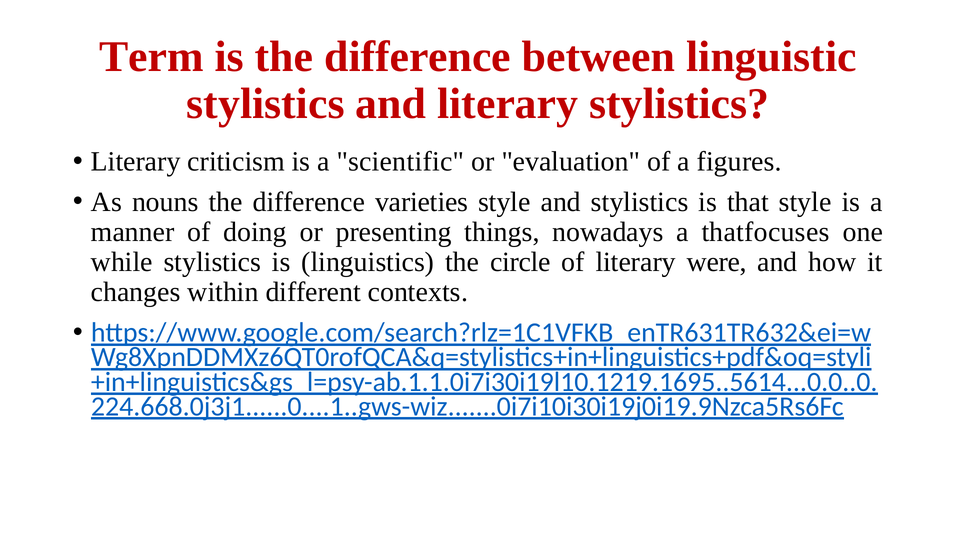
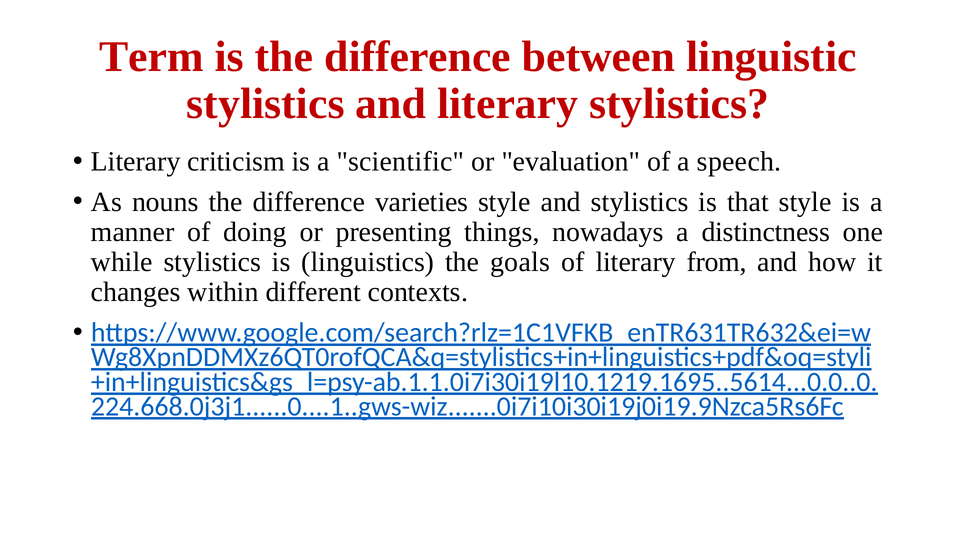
figures: figures -> speech
thatfocuses: thatfocuses -> distinctness
circle: circle -> goals
were: were -> from
